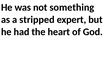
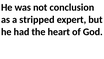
something: something -> conclusion
